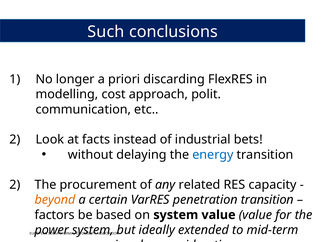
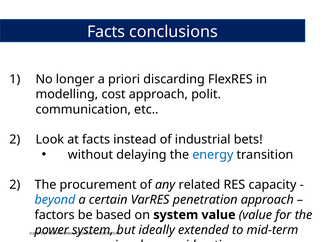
Such at (106, 32): Such -> Facts
beyond colour: orange -> blue
penetration transition: transition -> approach
